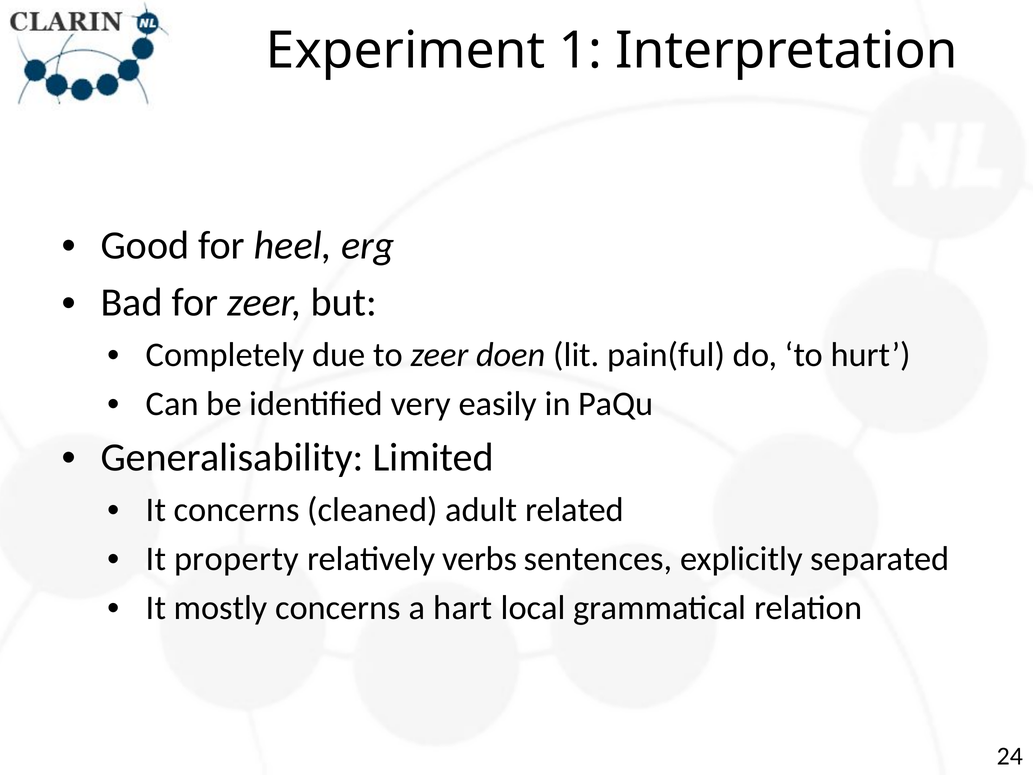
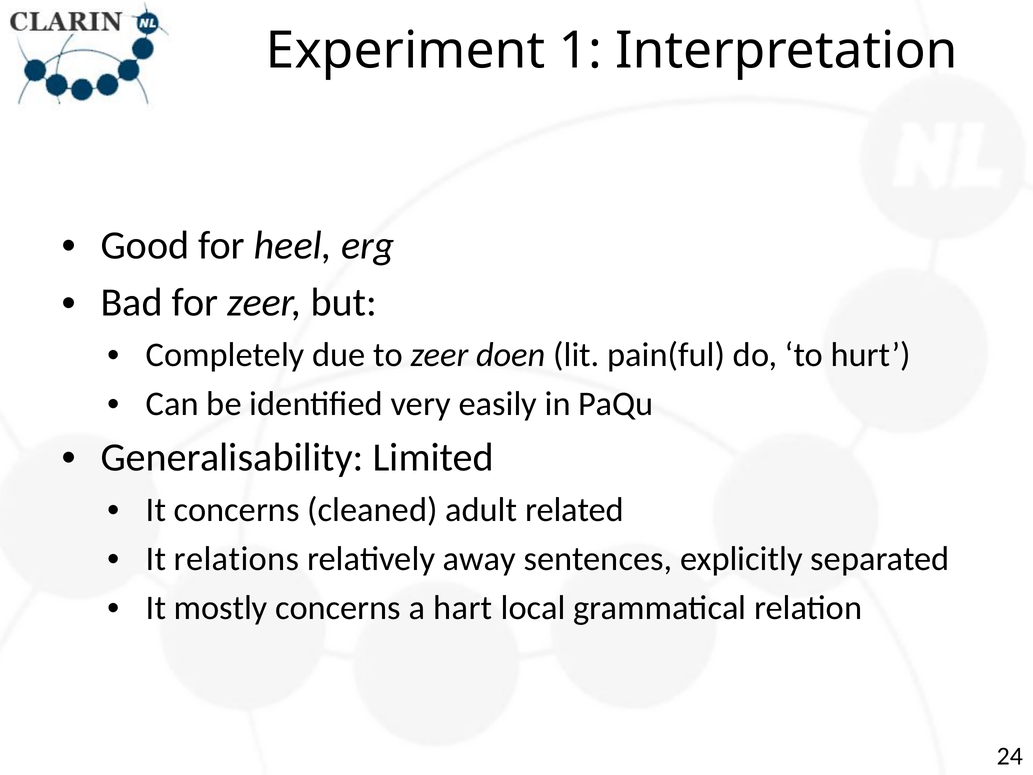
property: property -> relations
verbs: verbs -> away
